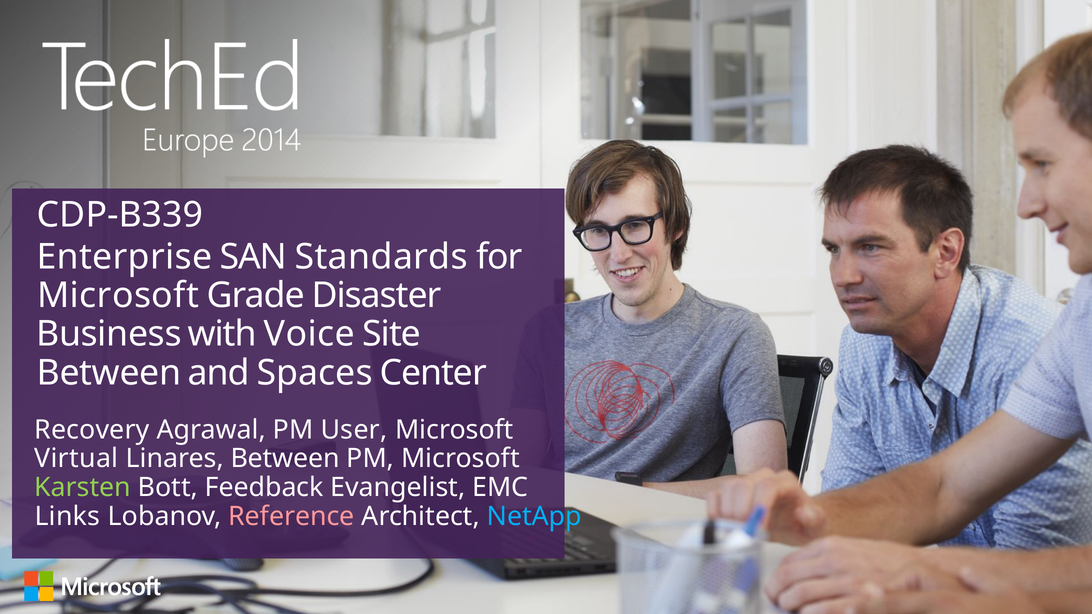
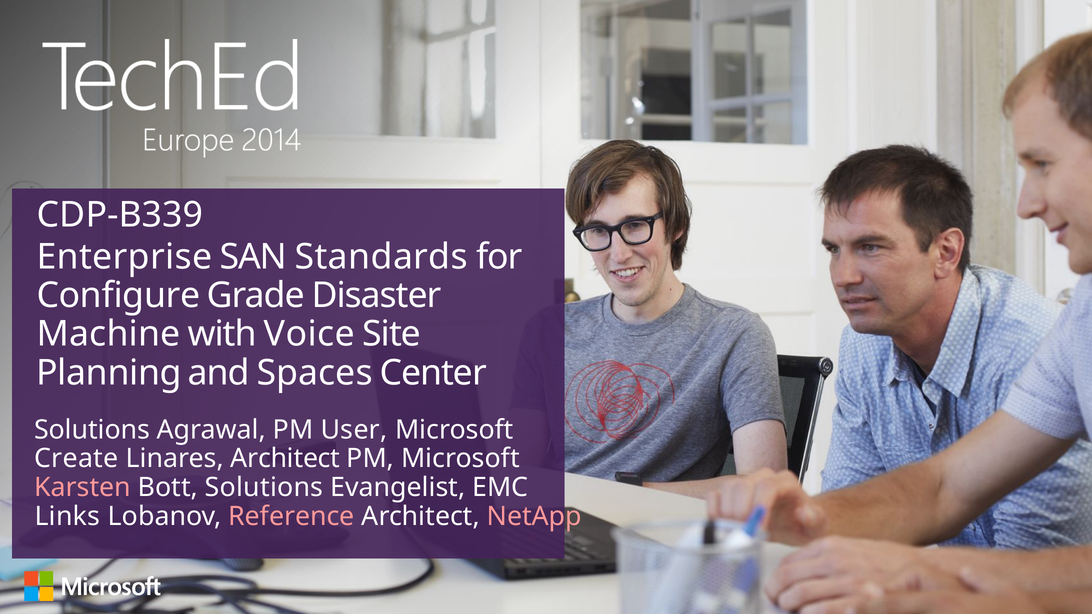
Microsoft at (118, 296): Microsoft -> Configure
Business: Business -> Machine
Between at (109, 373): Between -> Planning
Recovery at (92, 430): Recovery -> Solutions
Virtual: Virtual -> Create
Linares Between: Between -> Architect
Karsten colour: light green -> pink
Bott Feedback: Feedback -> Solutions
NetApp colour: light blue -> pink
